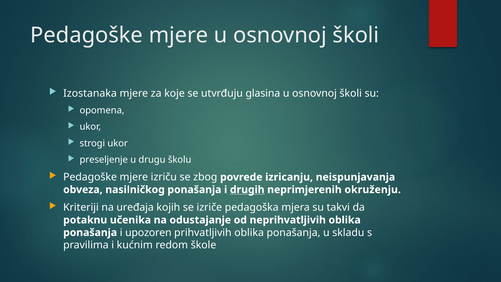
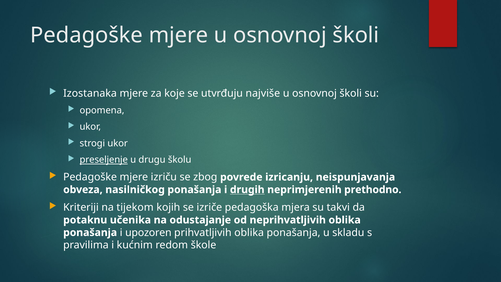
glasina: glasina -> najviše
preseljenje underline: none -> present
okruženju: okruženju -> prethodno
uređaja: uređaja -> tijekom
